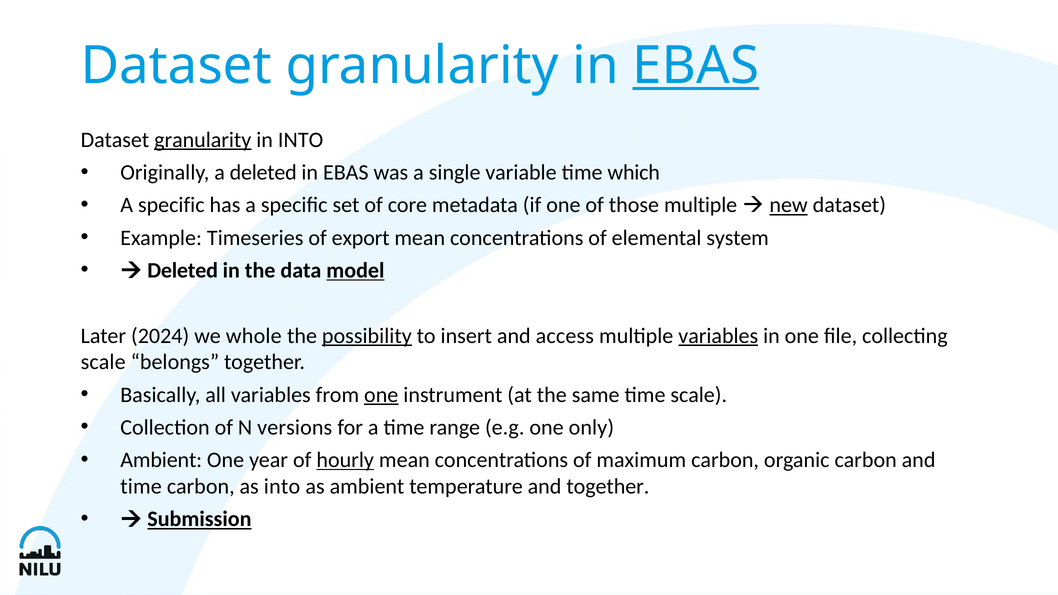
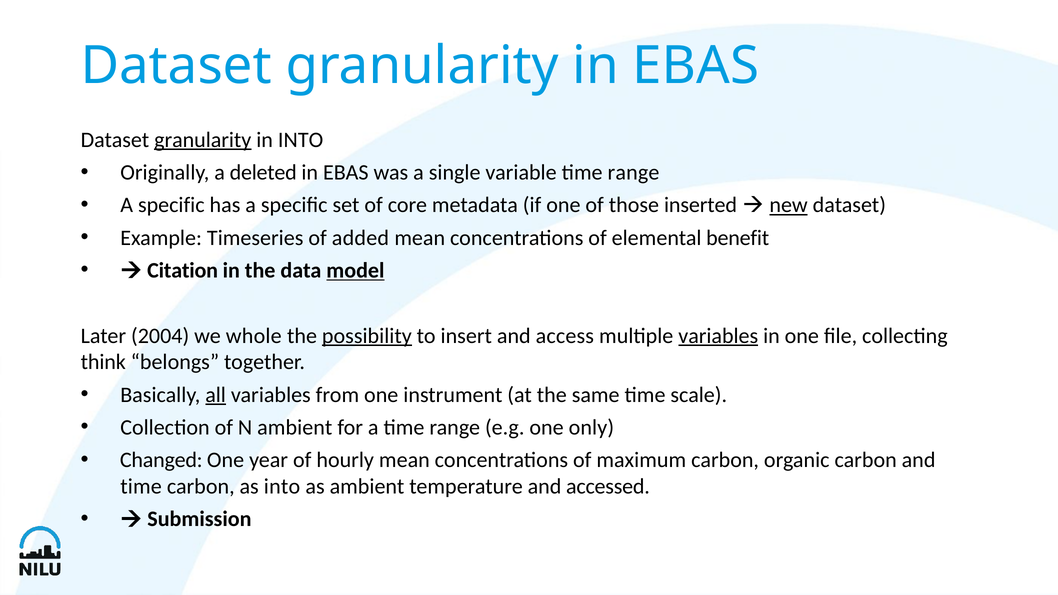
EBAS at (696, 66) underline: present -> none
variable time which: which -> range
those multiple: multiple -> inserted
export: export -> added
system: system -> benefit
Deleted at (183, 271): Deleted -> Citation
2024: 2024 -> 2004
scale at (103, 362): scale -> think
all underline: none -> present
one at (381, 395) underline: present -> none
N versions: versions -> ambient
Ambient at (161, 460): Ambient -> Changed
hourly underline: present -> none
and together: together -> accessed
Submission underline: present -> none
